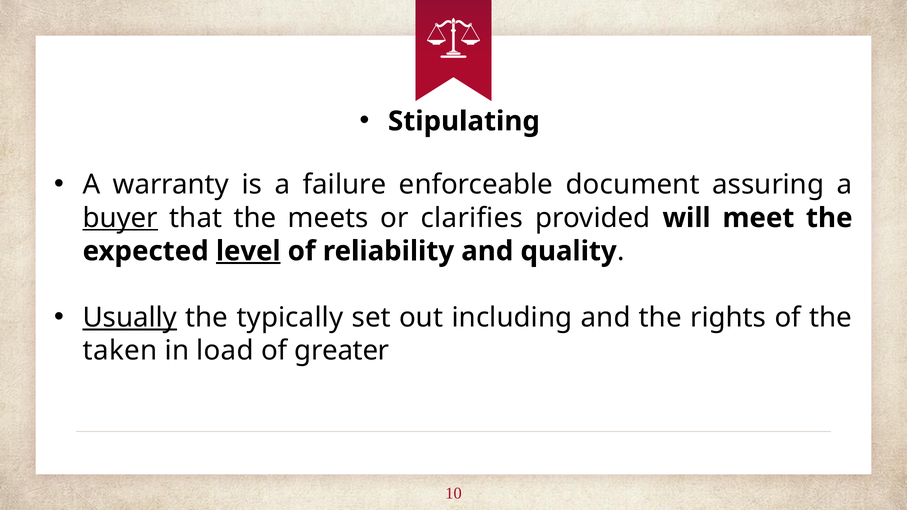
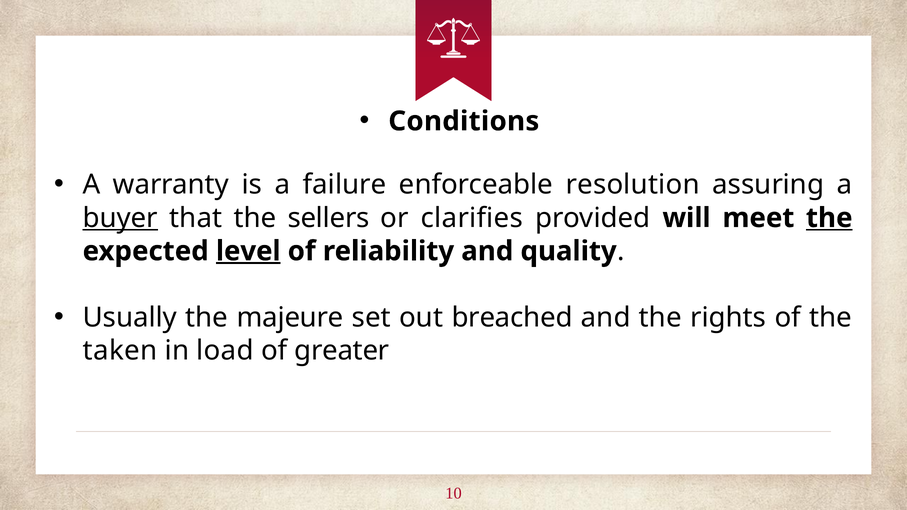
Stipulating: Stipulating -> Conditions
document: document -> resolution
meets: meets -> sellers
the at (829, 218) underline: none -> present
Usually underline: present -> none
typically: typically -> majeure
including: including -> breached
